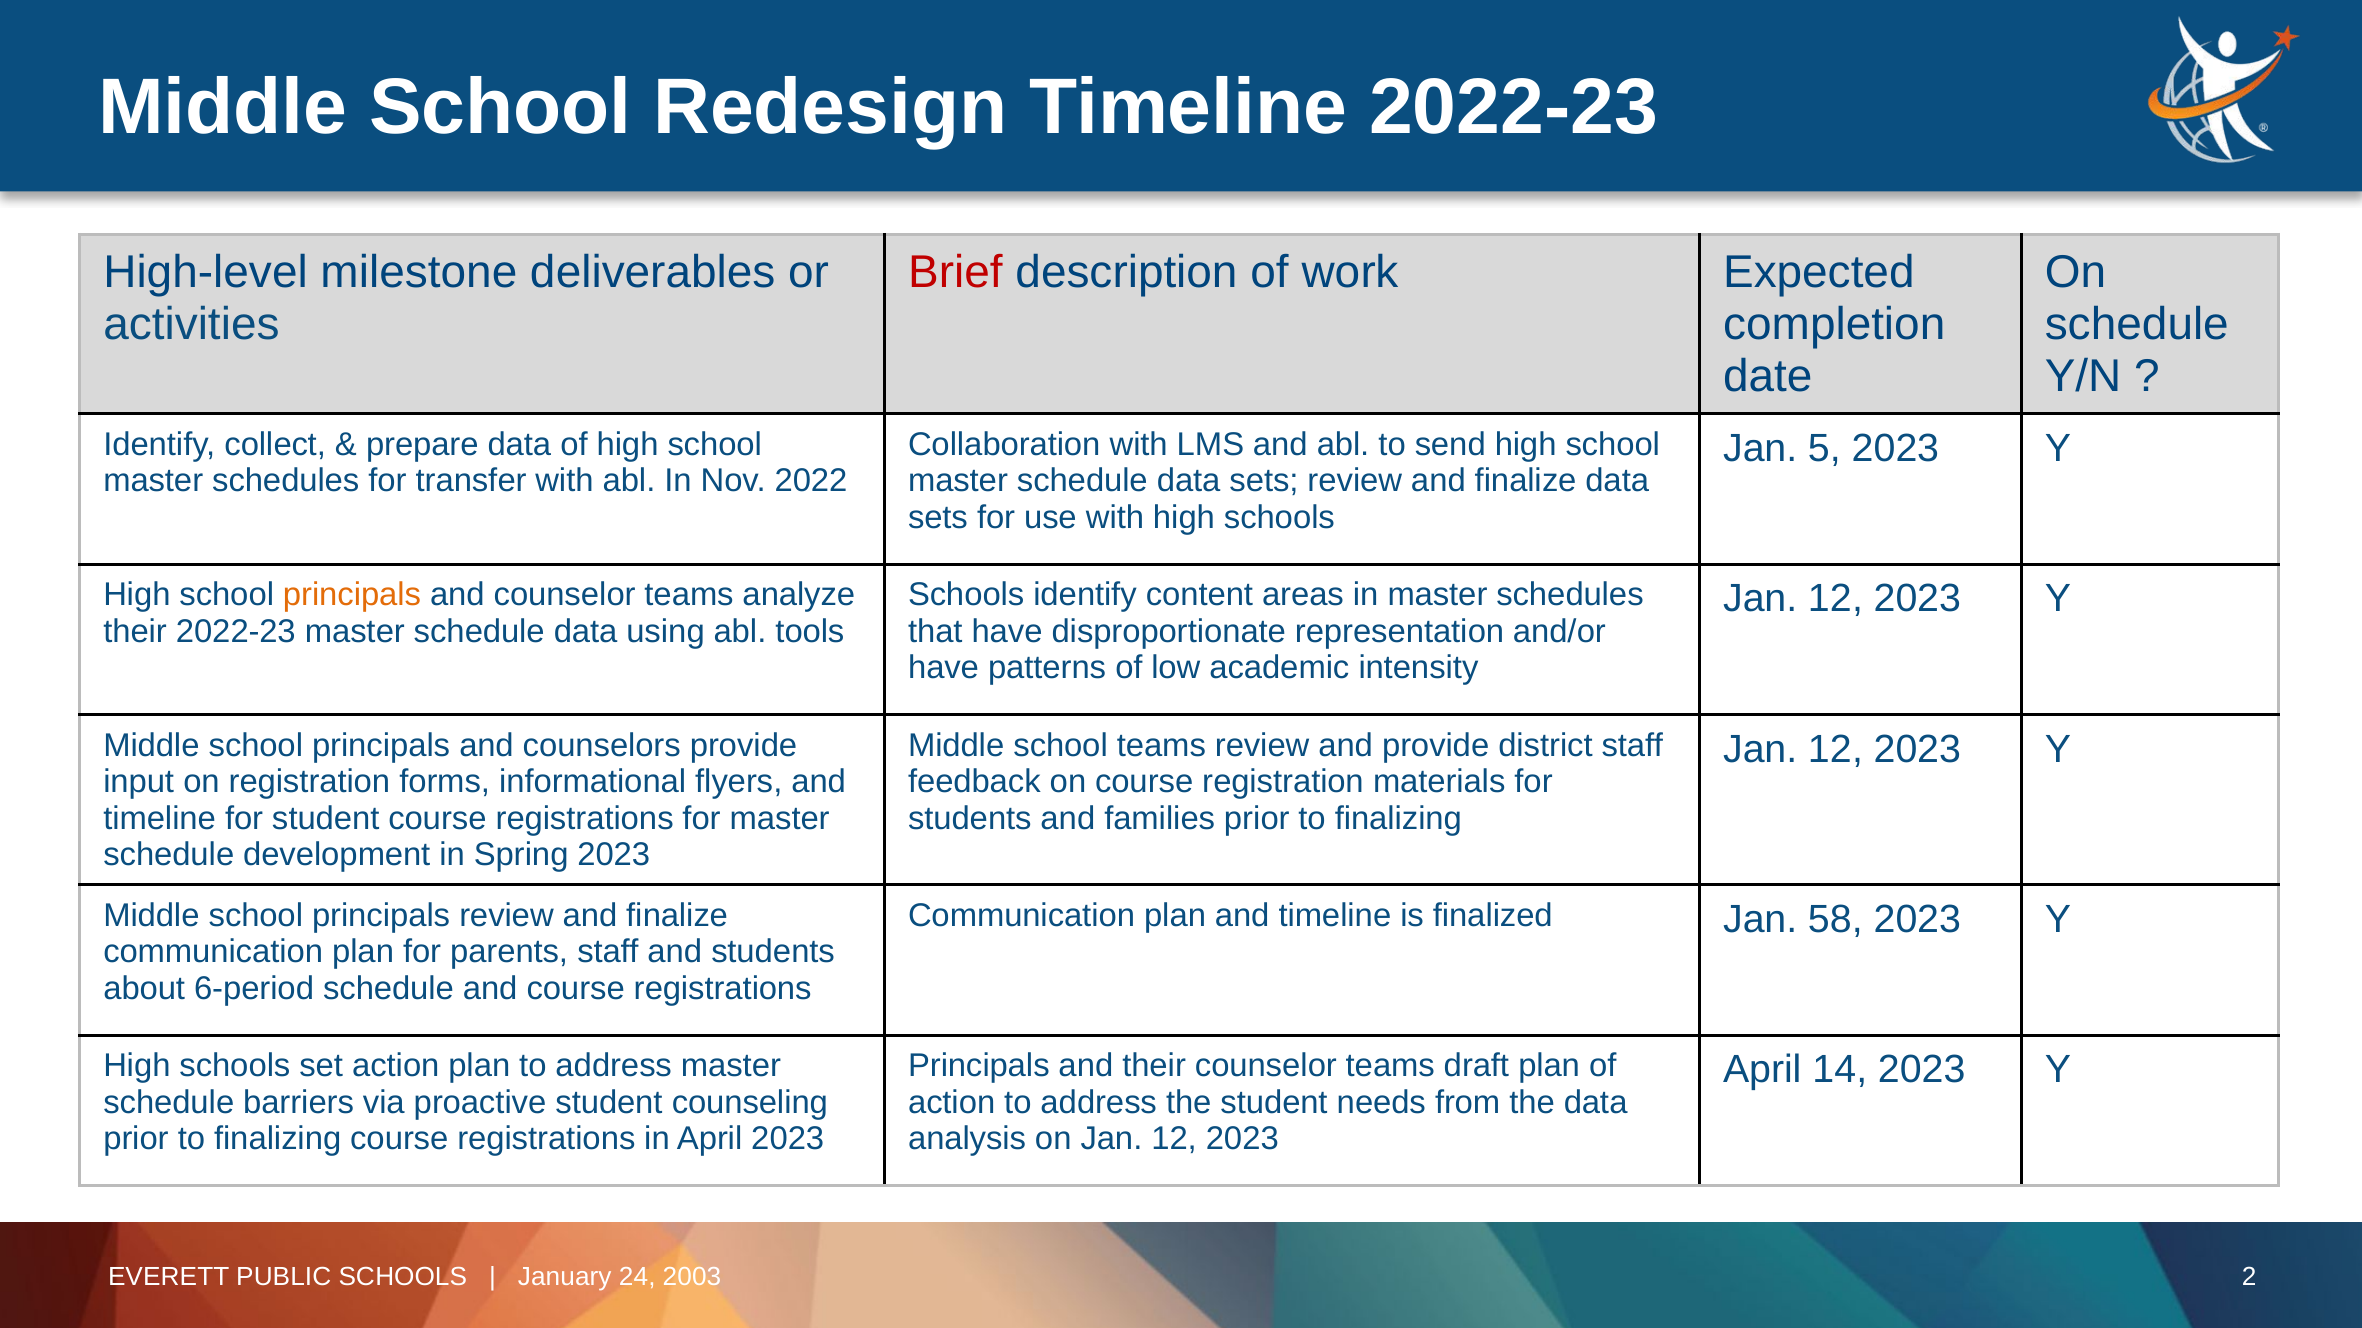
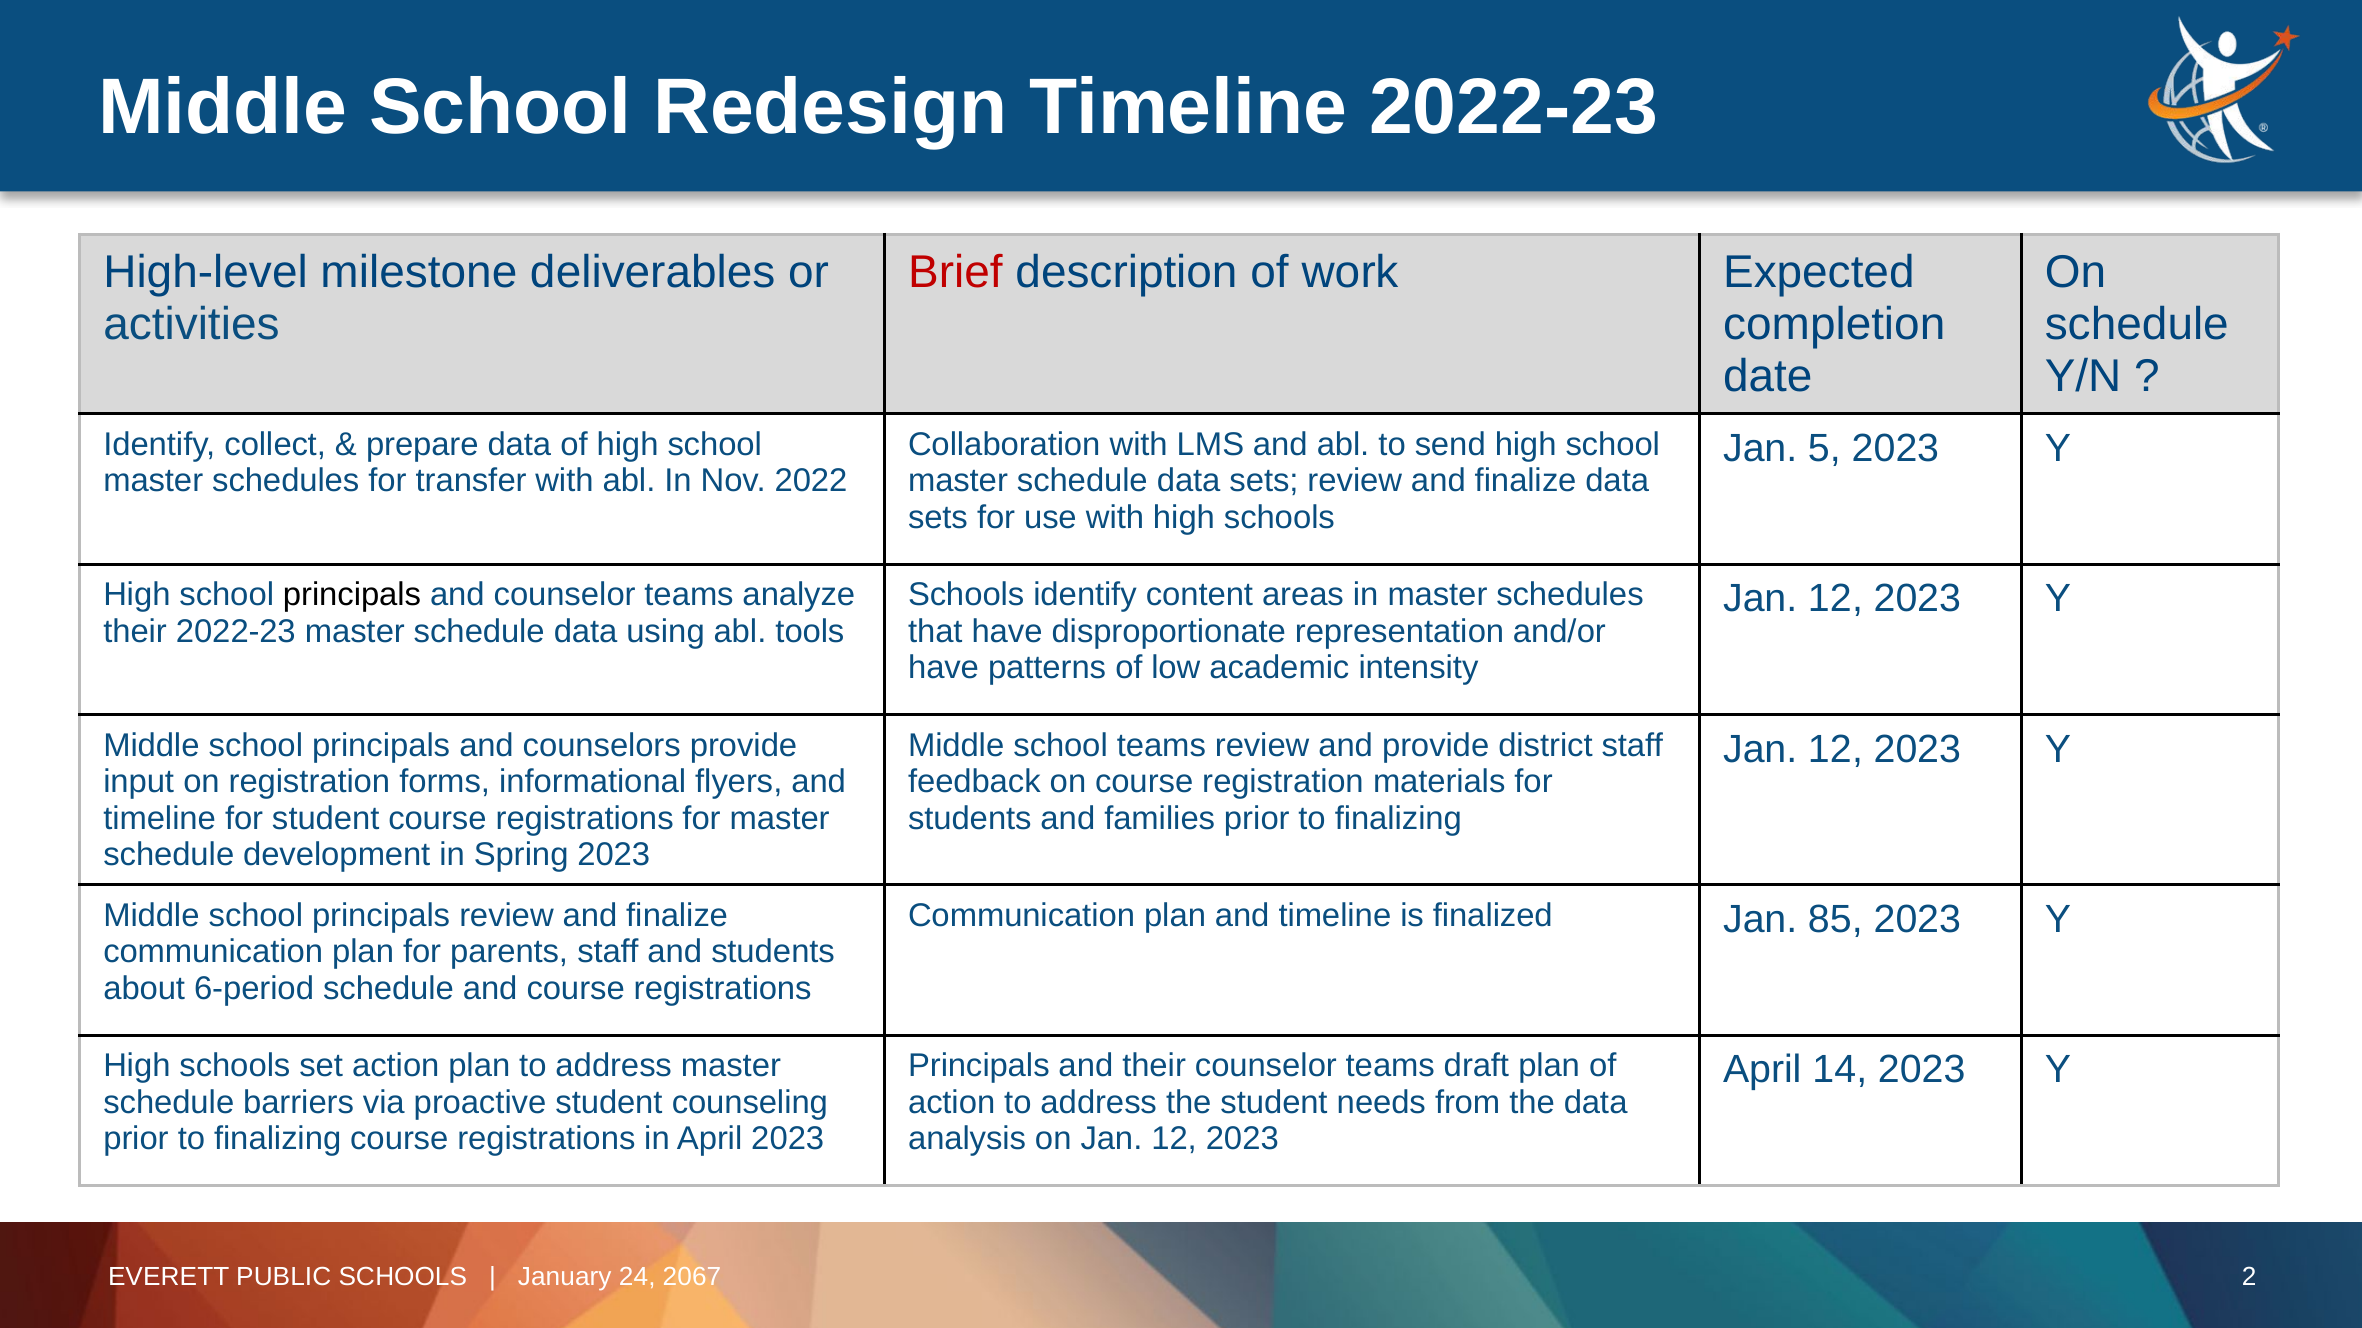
principals at (352, 595) colour: orange -> black
58: 58 -> 85
2003: 2003 -> 2067
